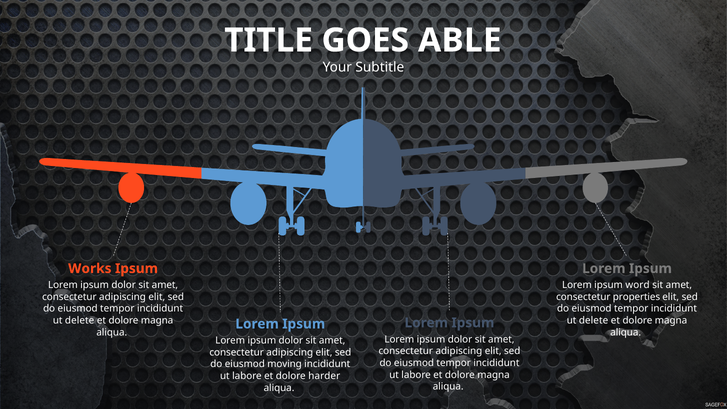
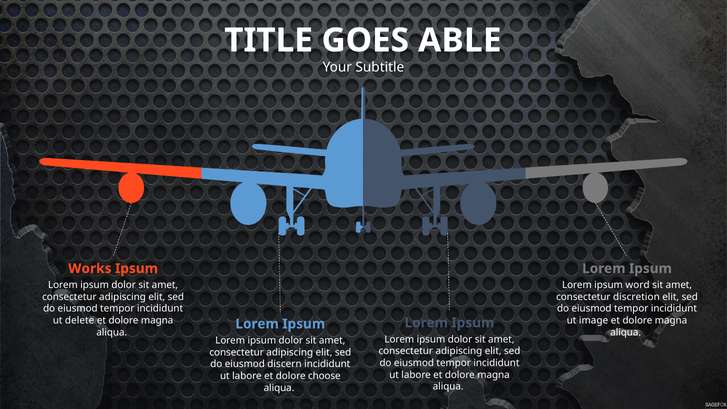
properties: properties -> discretion
delete at (594, 321): delete -> image
moving: moving -> discern
harder: harder -> choose
